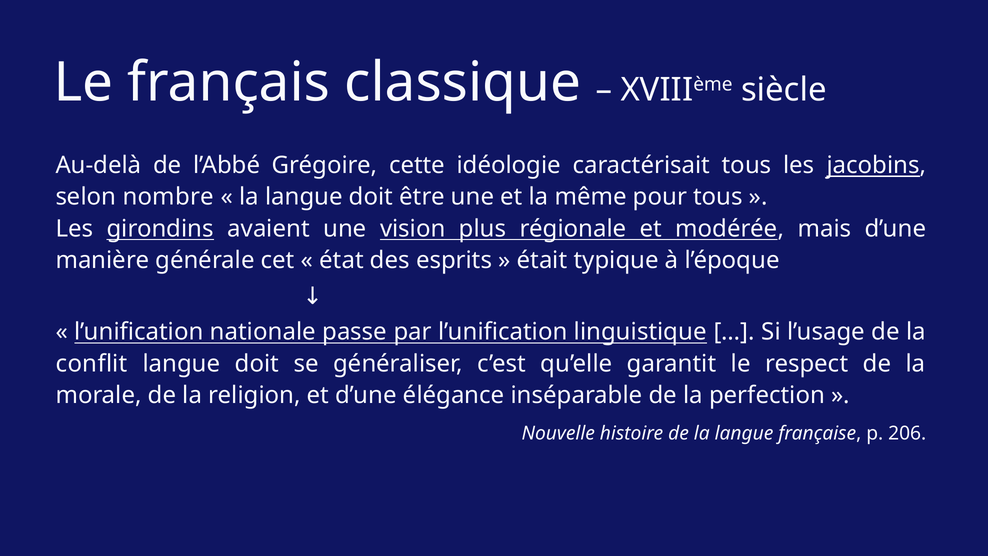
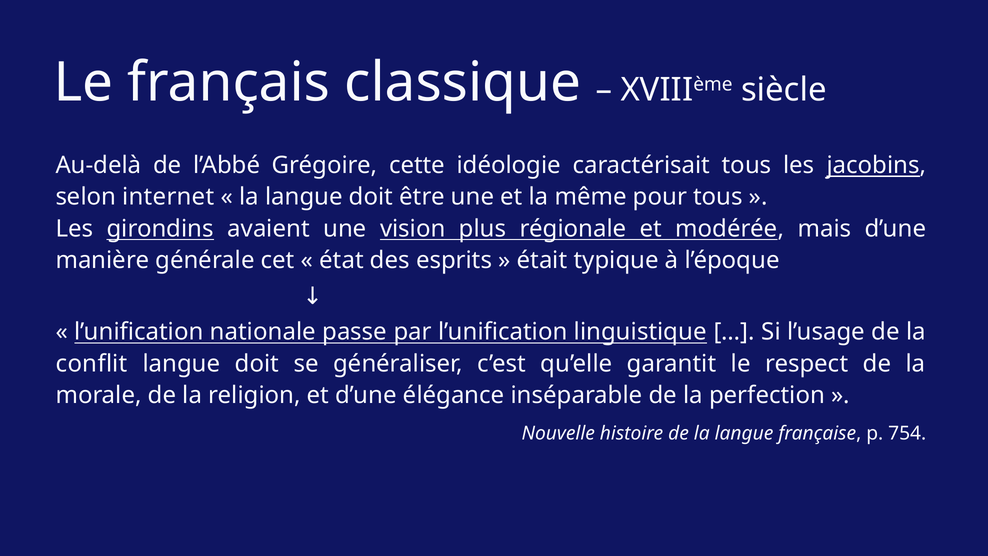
nombre: nombre -> internet
206: 206 -> 754
